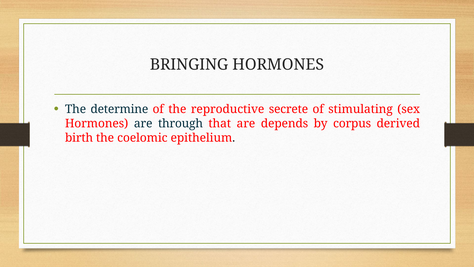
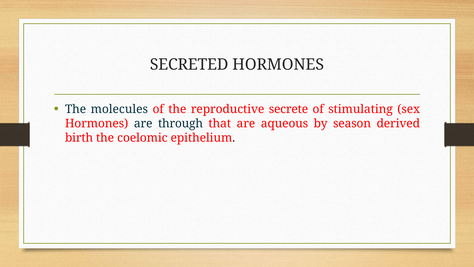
BRINGING: BRINGING -> SECRETED
determine: determine -> molecules
depends: depends -> aqueous
corpus: corpus -> season
